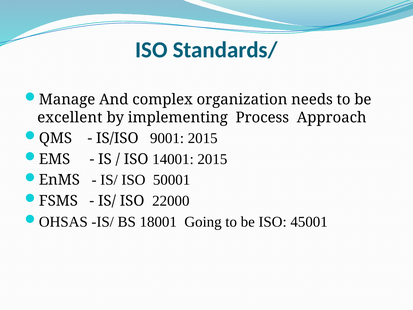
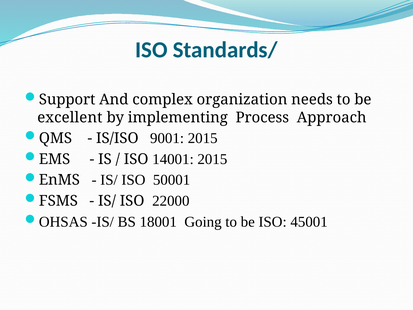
Manage: Manage -> Support
